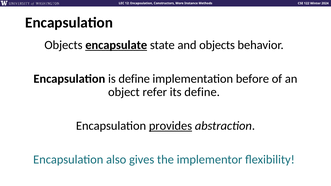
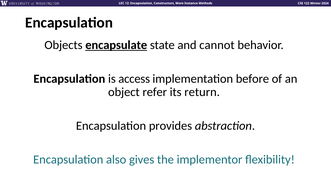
and objects: objects -> cannot
is define: define -> access
its define: define -> return
provides underline: present -> none
